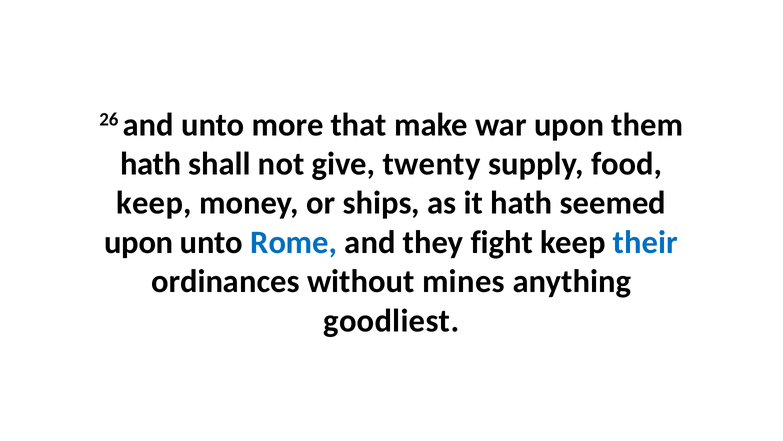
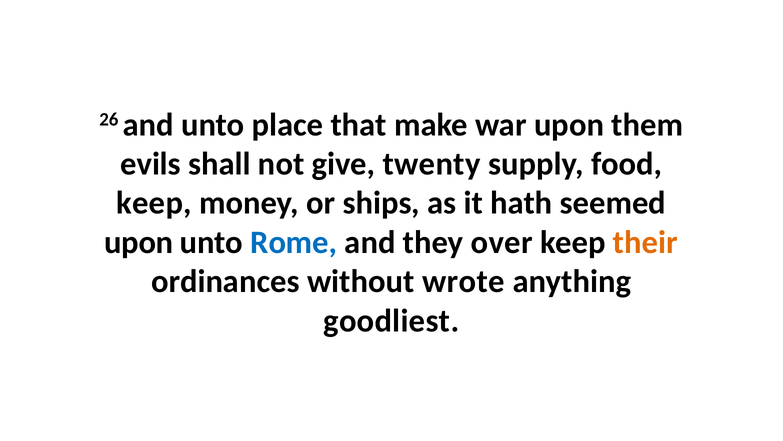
more: more -> place
hath at (151, 164): hath -> evils
fight: fight -> over
their colour: blue -> orange
mines: mines -> wrote
